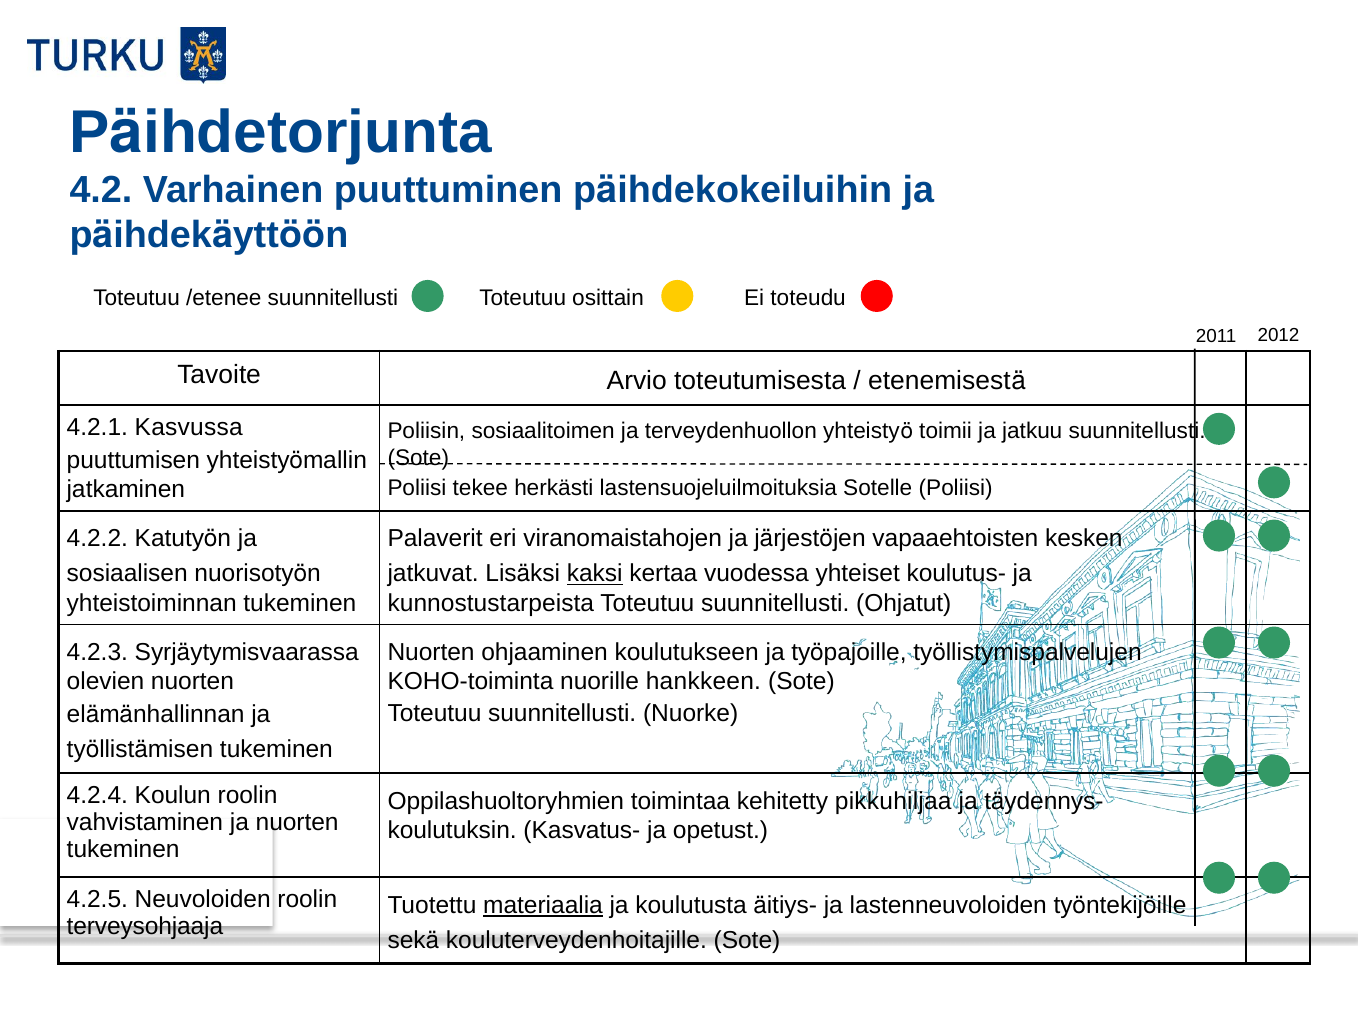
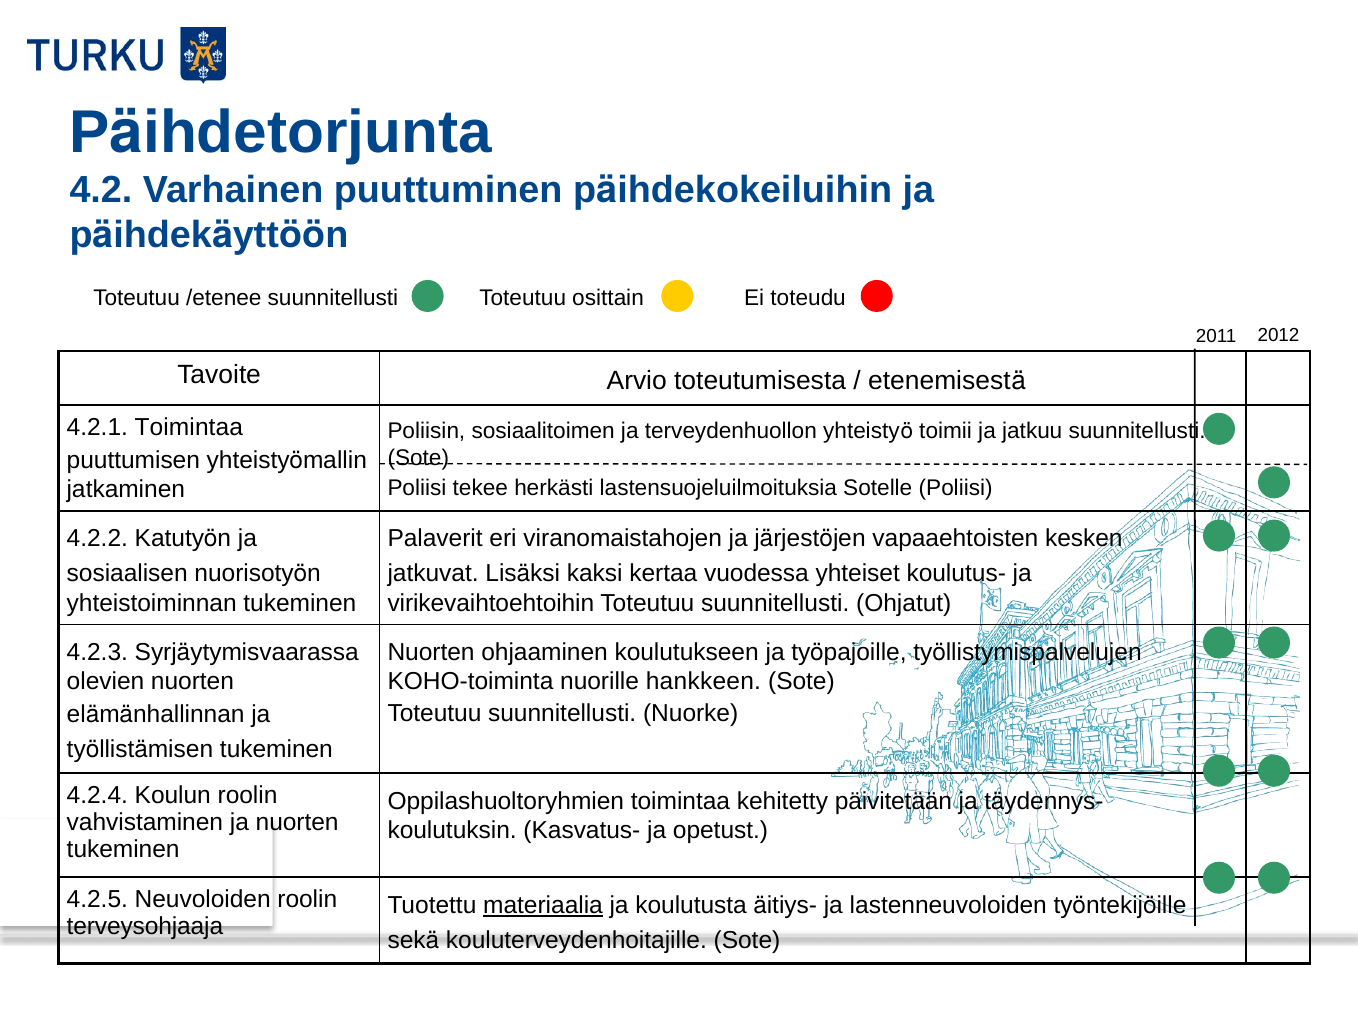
4.2.1 Kasvussa: Kasvussa -> Toimintaa
kaksi underline: present -> none
kunnostustarpeista: kunnostustarpeista -> virikevaihtoehtoihin
pikkuhiljaa: pikkuhiljaa -> päivitetään
